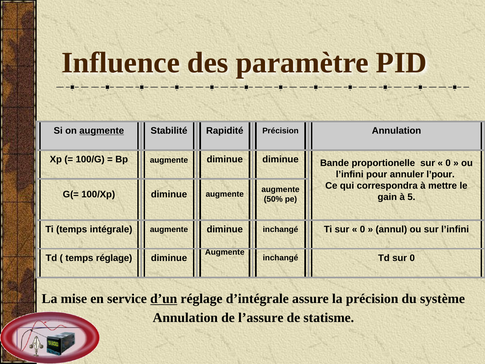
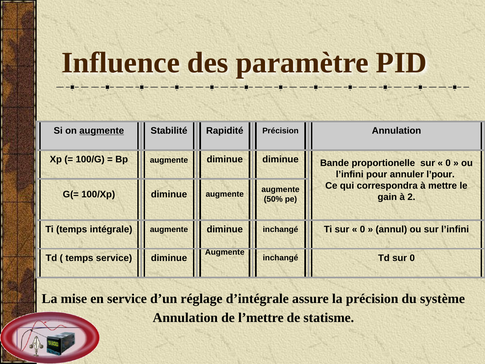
5: 5 -> 2
temps réglage: réglage -> service
d’un underline: present -> none
l’assure: l’assure -> l’mettre
